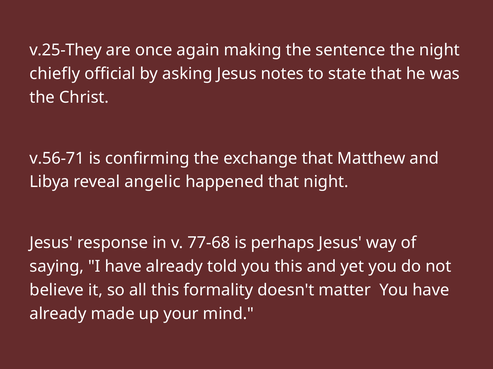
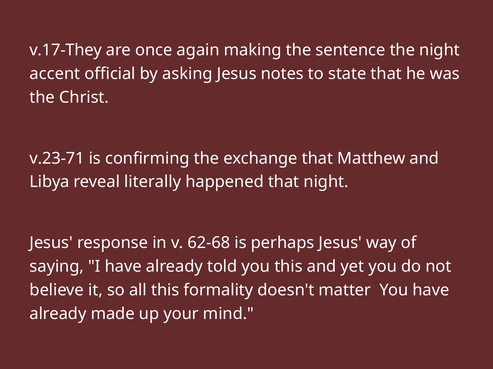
v.25-They: v.25-They -> v.17-They
chiefly: chiefly -> accent
v.56-71: v.56-71 -> v.23-71
angelic: angelic -> literally
77-68: 77-68 -> 62-68
